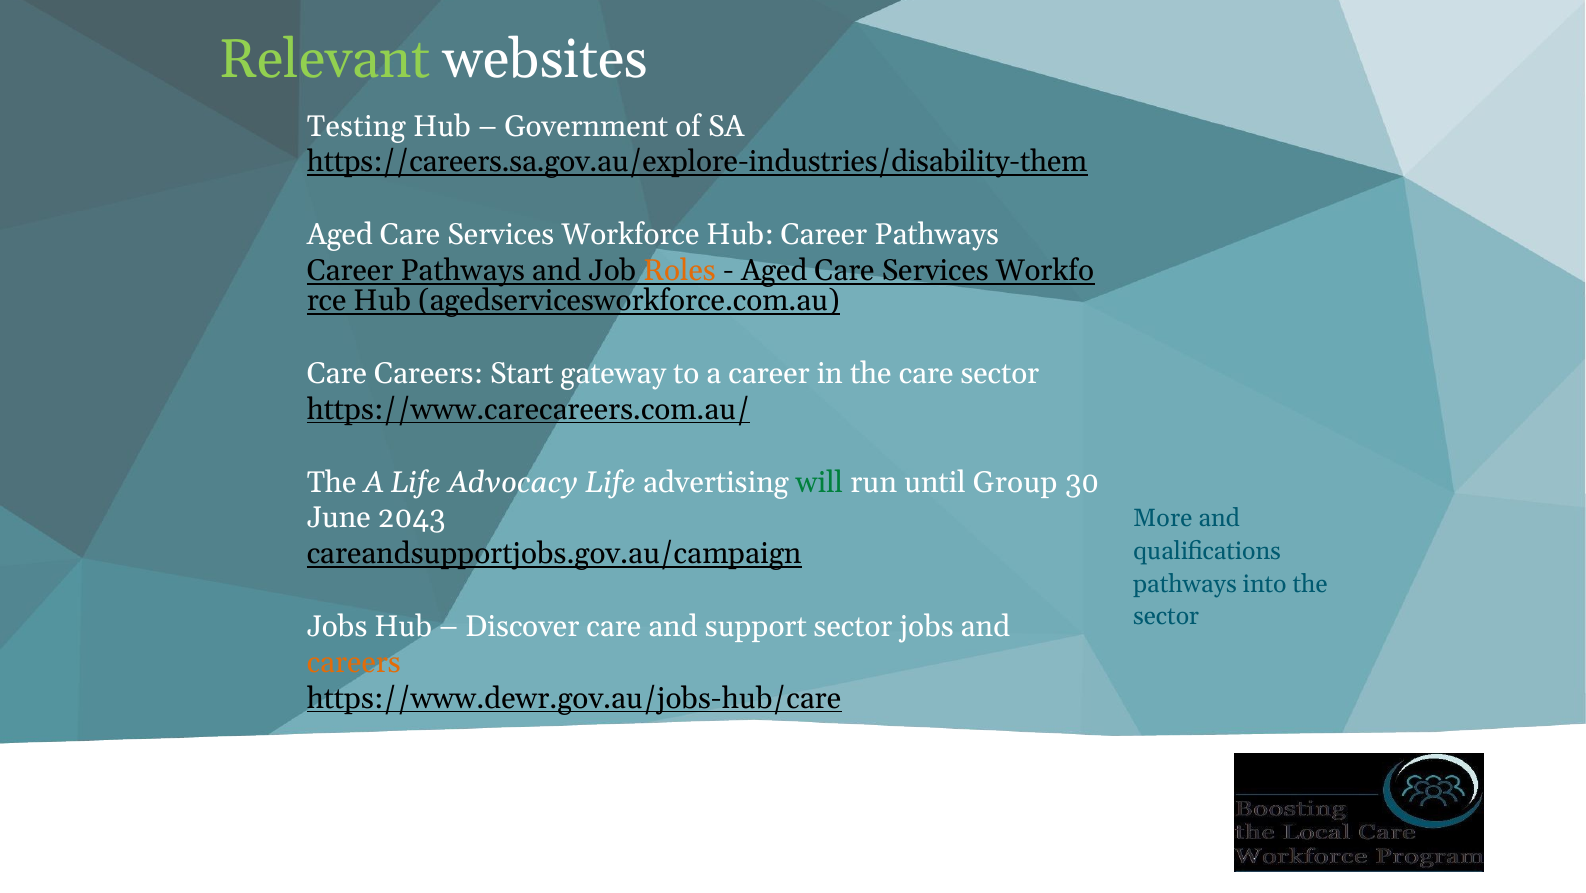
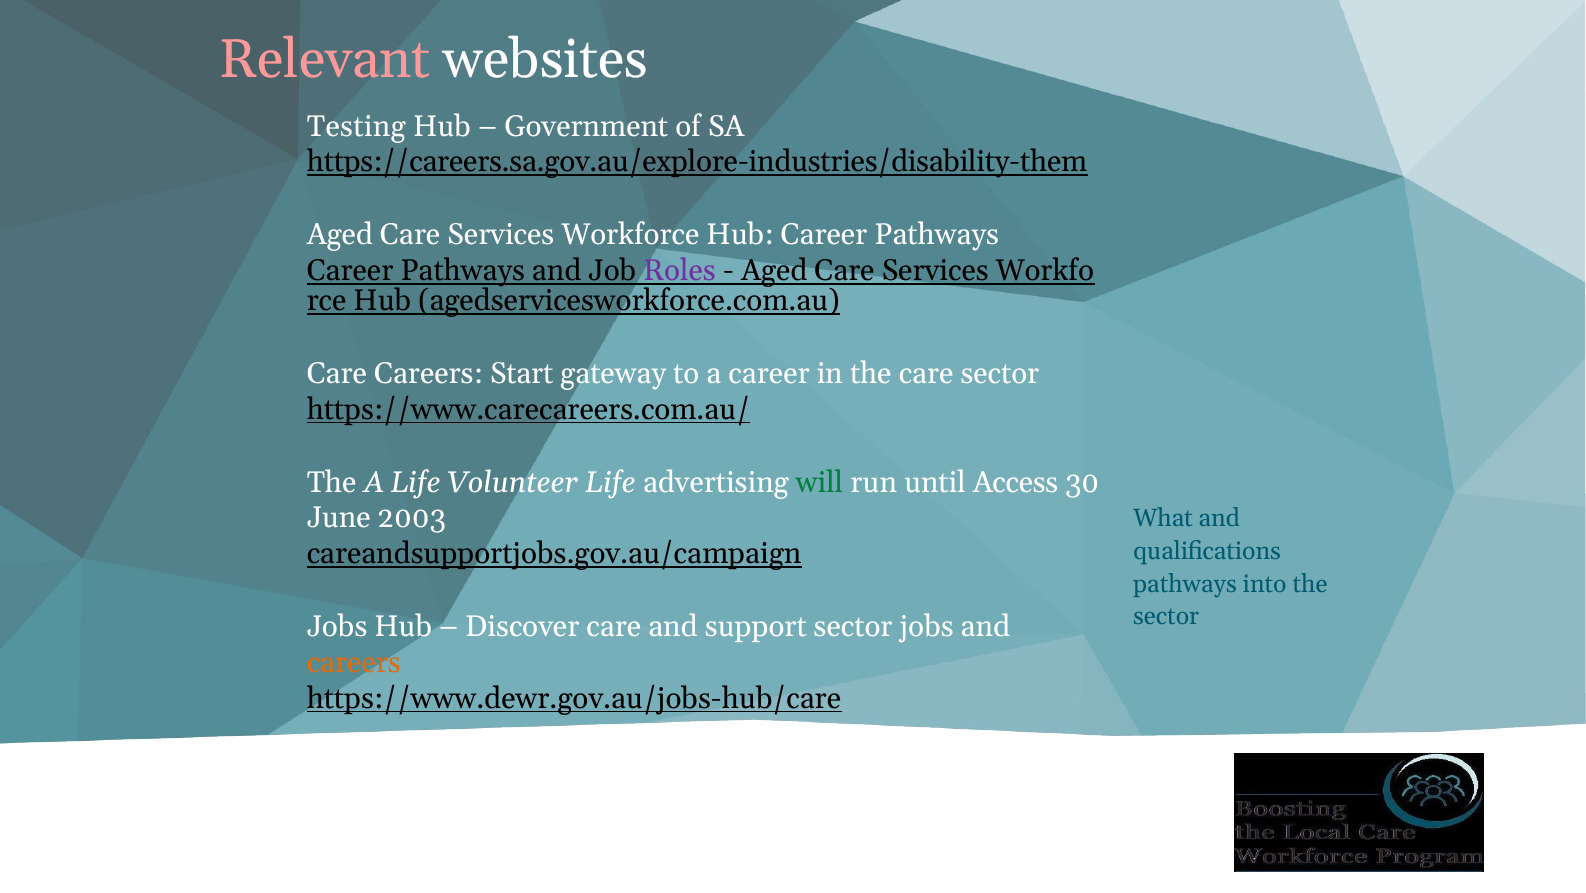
Relevant colour: light green -> pink
Roles colour: orange -> purple
Advocacy: Advocacy -> Volunteer
Group: Group -> Access
2043: 2043 -> 2003
More: More -> What
